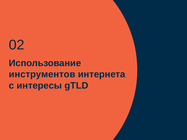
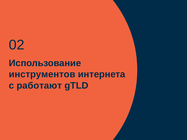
интересы: интересы -> работают
